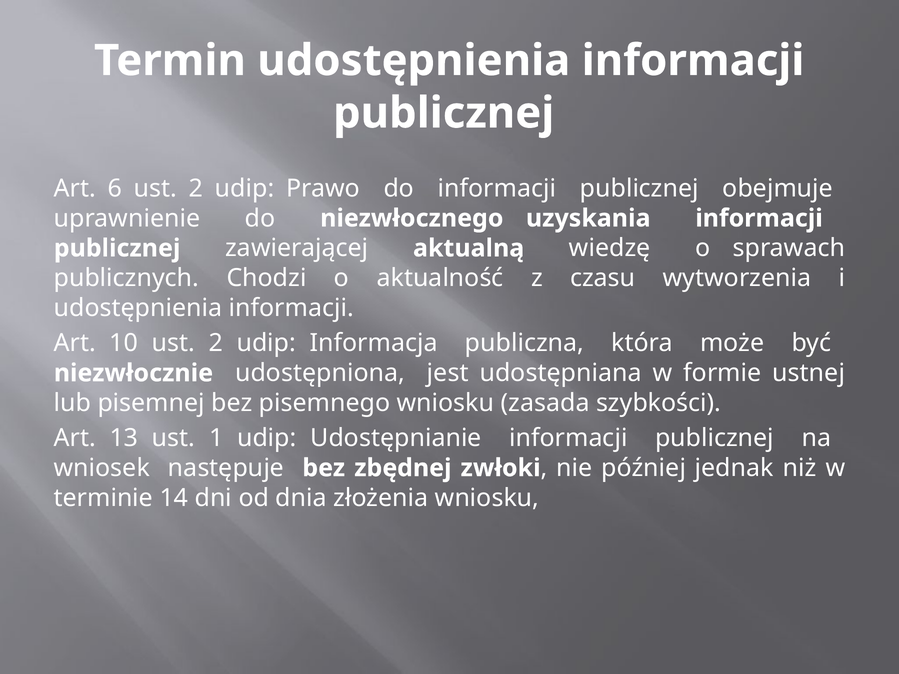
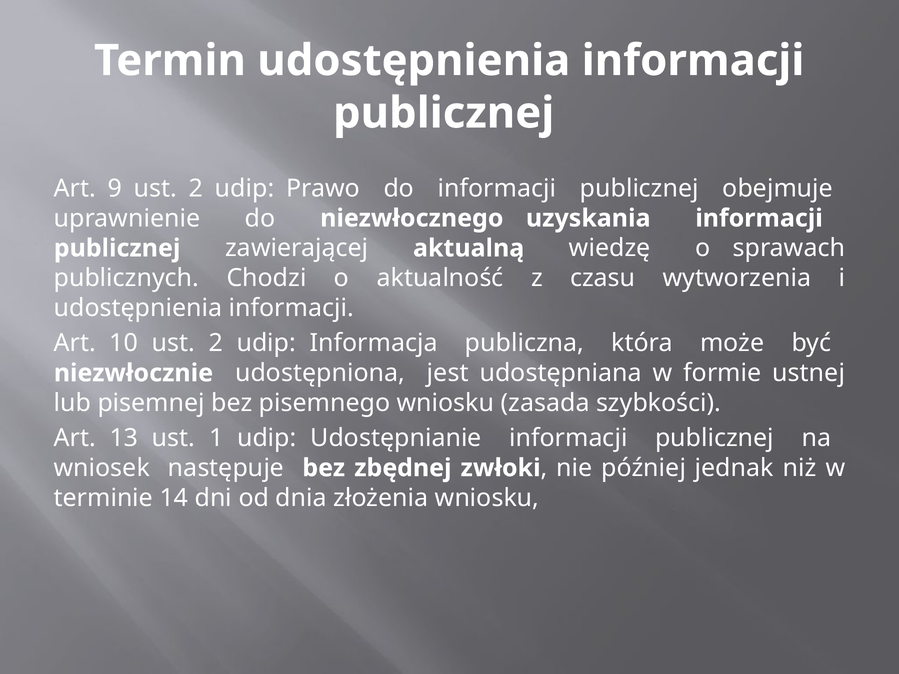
6: 6 -> 9
